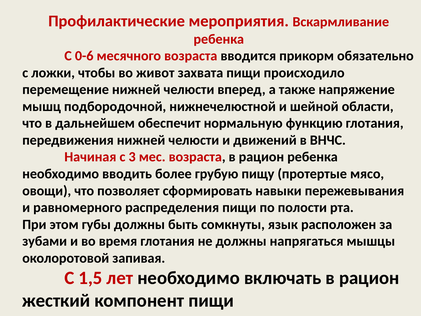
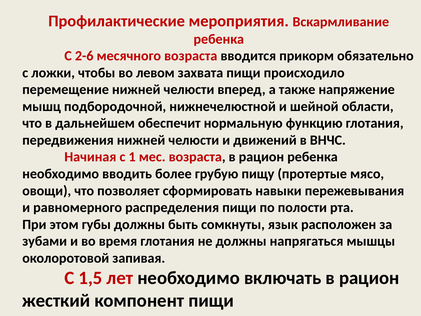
0-6: 0-6 -> 2-6
живот: живот -> левом
3: 3 -> 1
